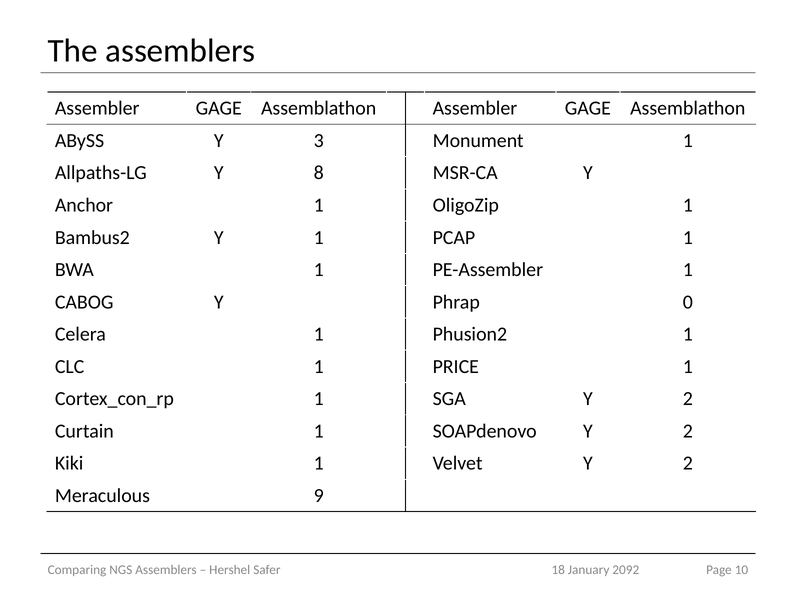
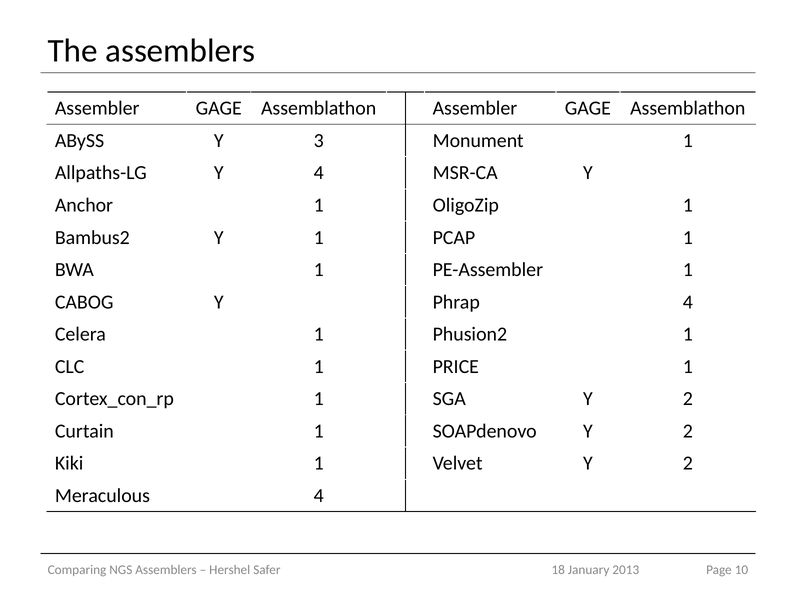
Y 8: 8 -> 4
Phrap 0: 0 -> 4
Meraculous 9: 9 -> 4
2092: 2092 -> 2013
